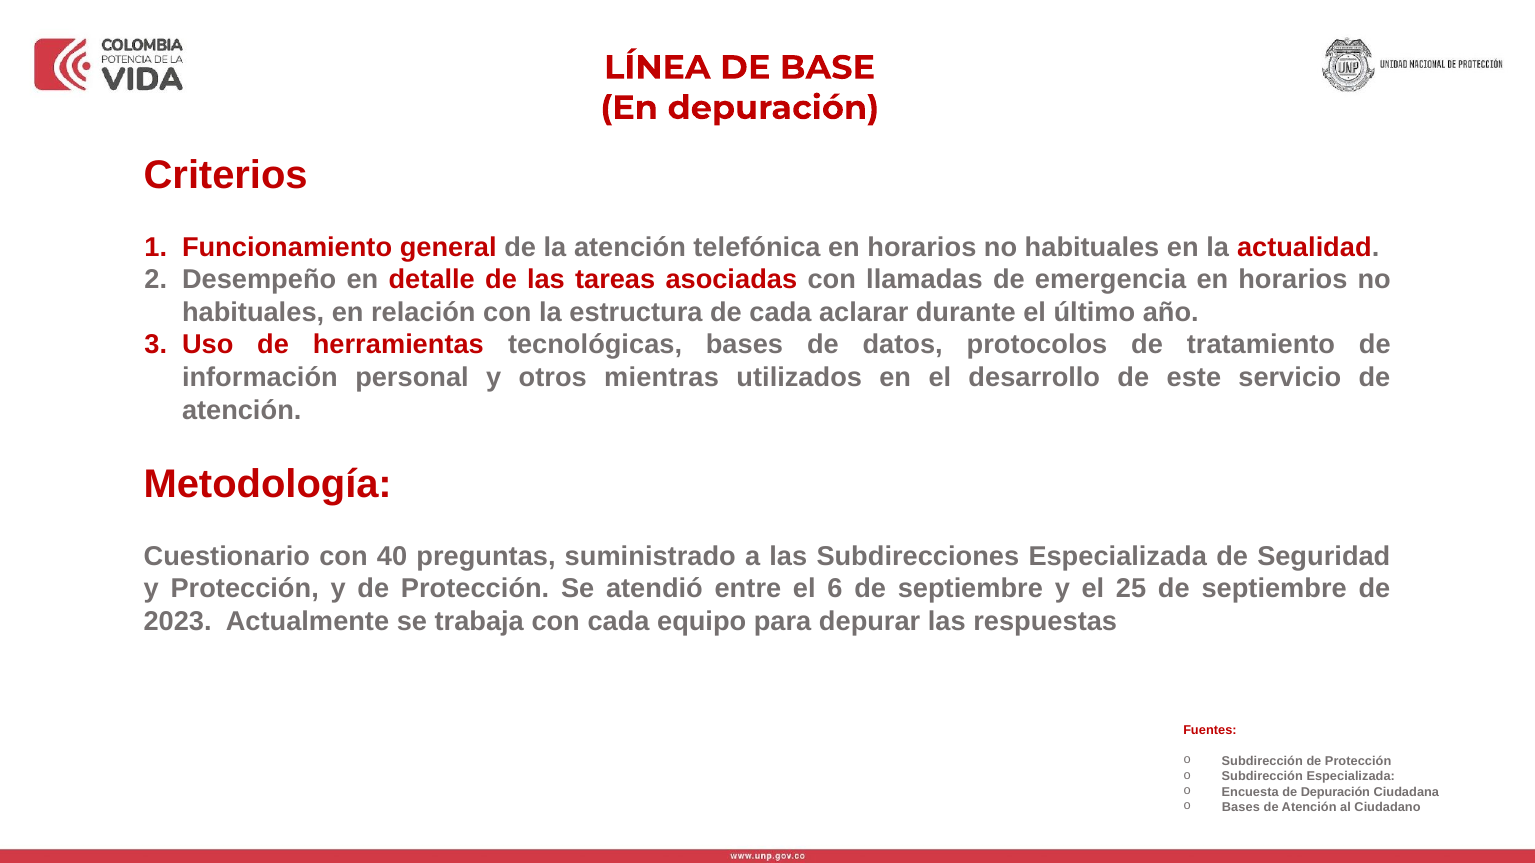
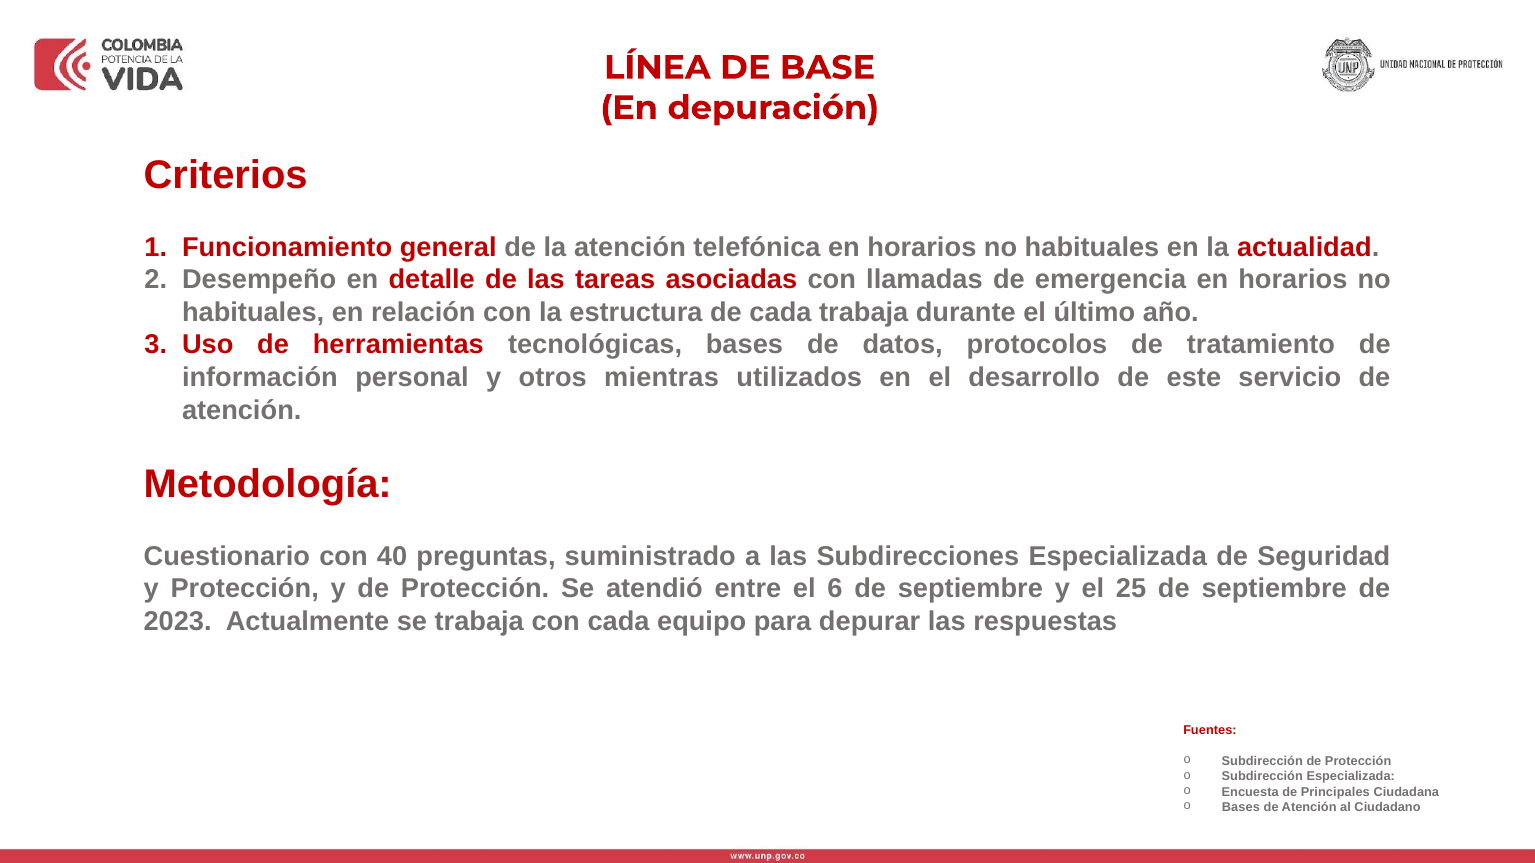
cada aclarar: aclarar -> trabaja
de Depuración: Depuración -> Principales
